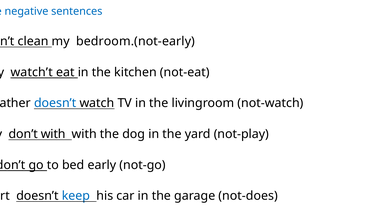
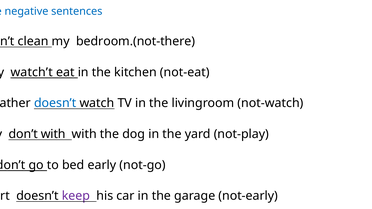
bedroom.(not-early: bedroom.(not-early -> bedroom.(not-there
keep colour: blue -> purple
not-does: not-does -> not-early
